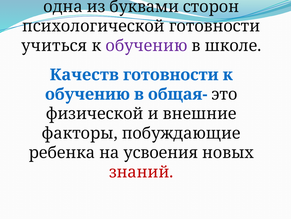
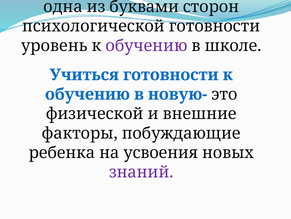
учиться: учиться -> уровень
Качеств: Качеств -> Учиться
общая-: общая- -> новую-
знаний colour: red -> purple
